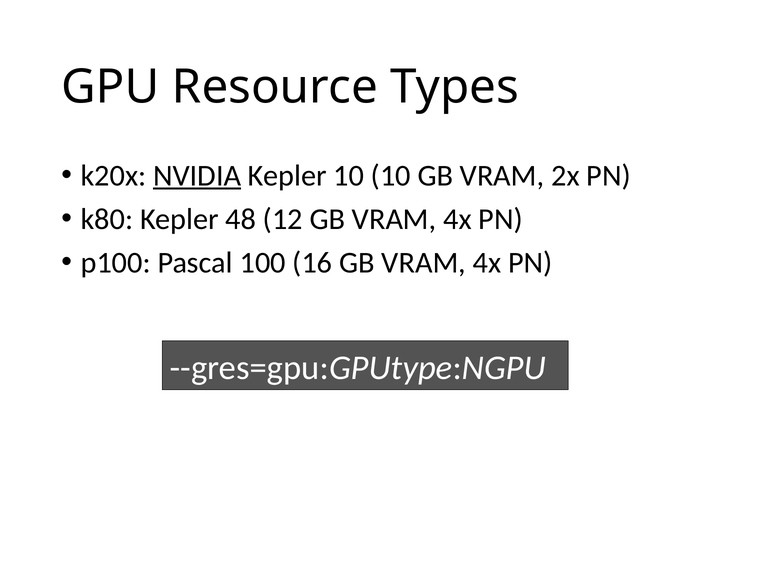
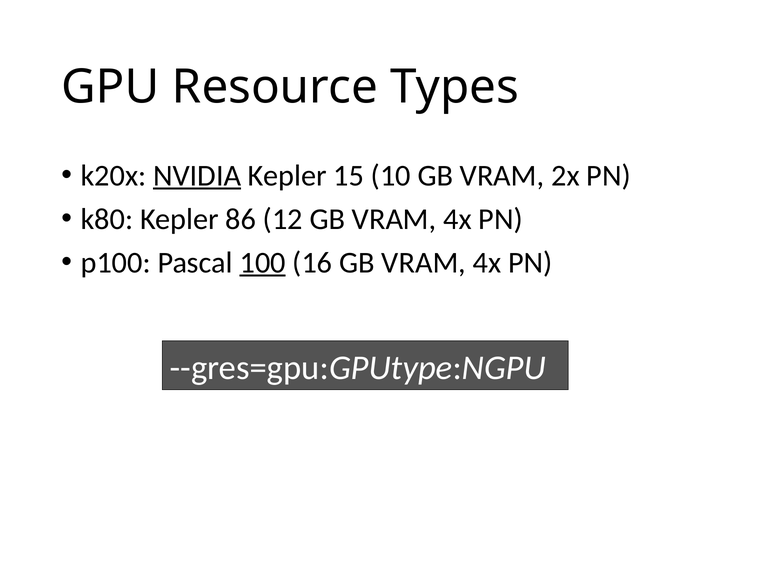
Kepler 10: 10 -> 15
48: 48 -> 86
100 underline: none -> present
